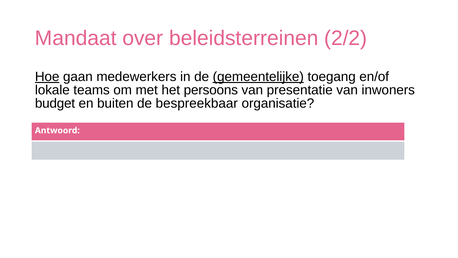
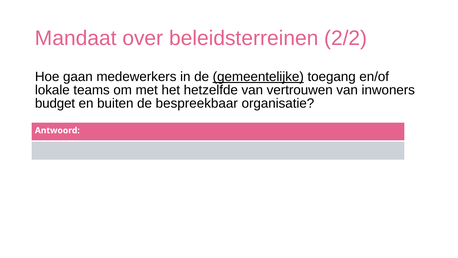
Hoe underline: present -> none
persoons: persoons -> hetzelfde
presentatie: presentatie -> vertrouwen
